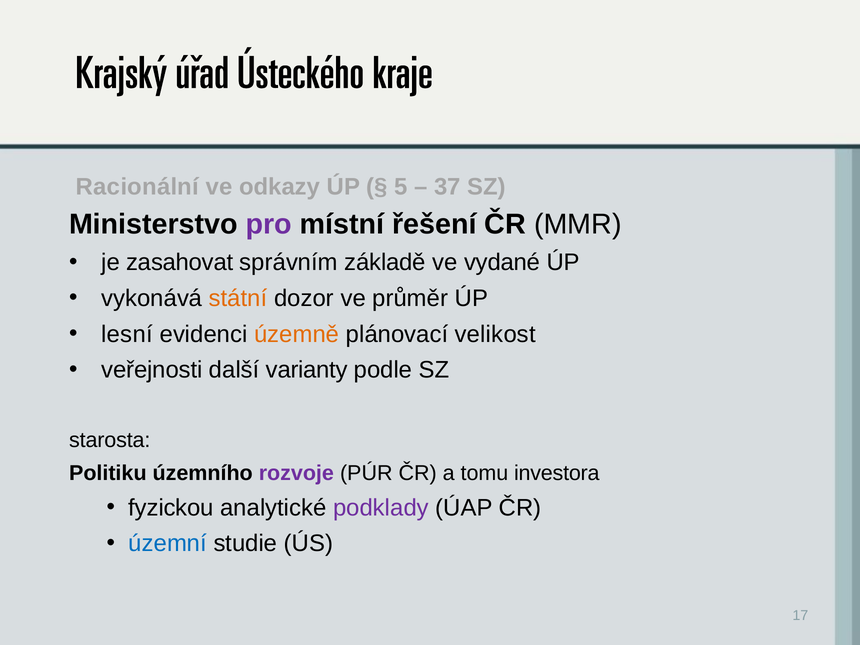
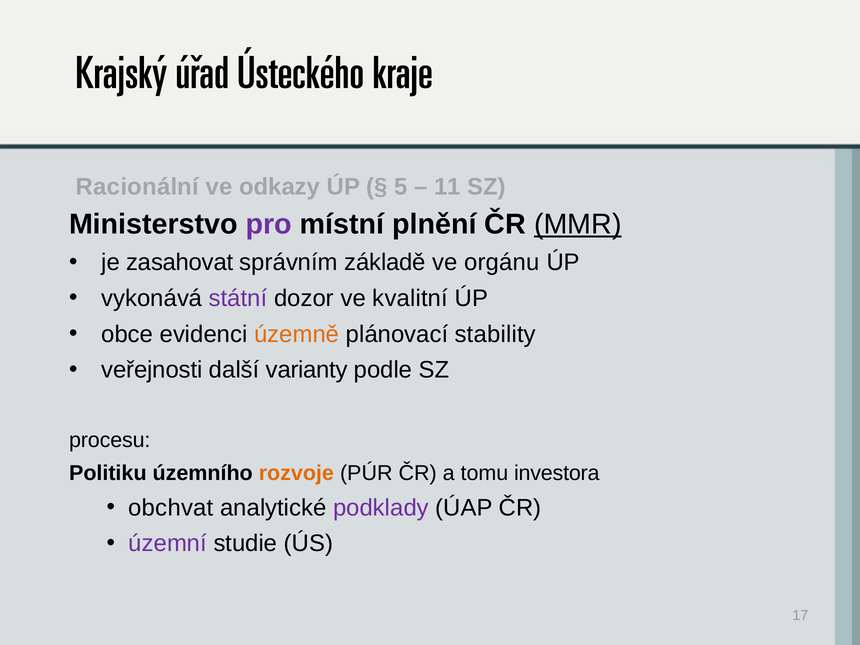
37: 37 -> 11
řešení: řešení -> plnění
MMR underline: none -> present
vydané: vydané -> orgánu
státní colour: orange -> purple
průměr: průměr -> kvalitní
lesní: lesní -> obce
velikost: velikost -> stability
starosta: starosta -> procesu
rozvoje colour: purple -> orange
fyzickou: fyzickou -> obchvat
územní colour: blue -> purple
